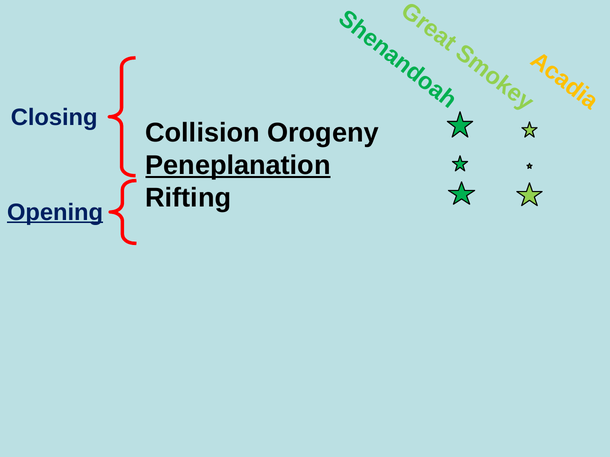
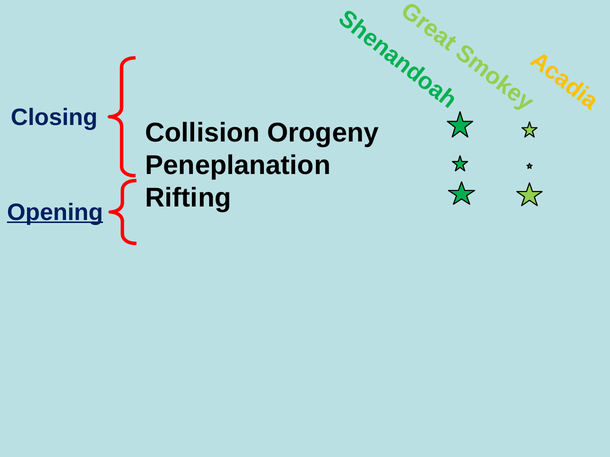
Peneplanation underline: present -> none
